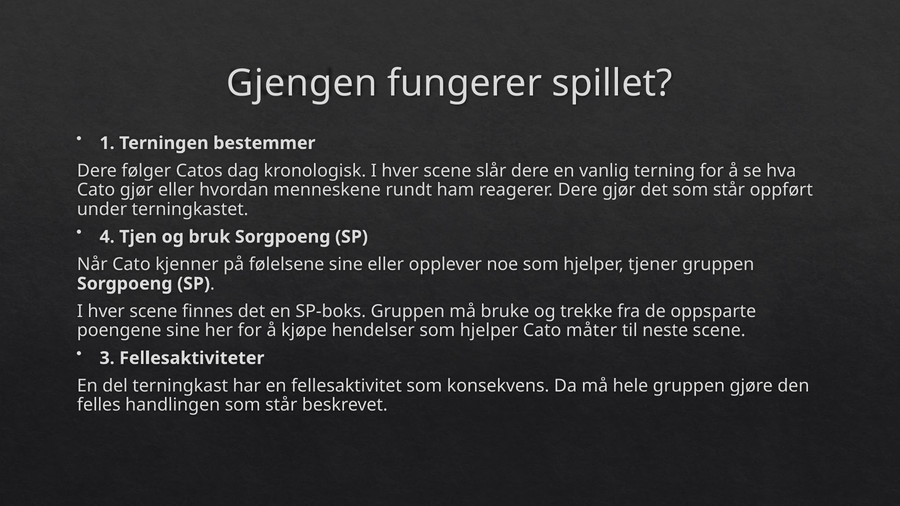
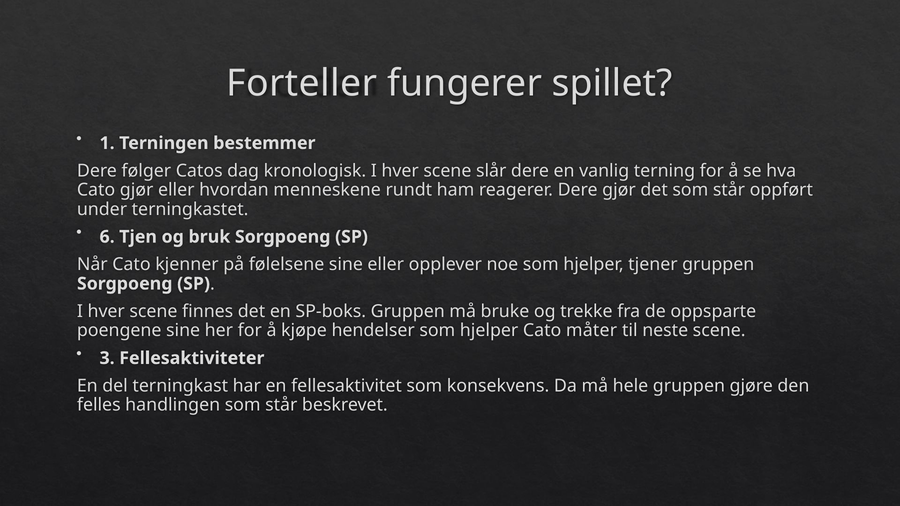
Gjengen: Gjengen -> Forteller
4: 4 -> 6
